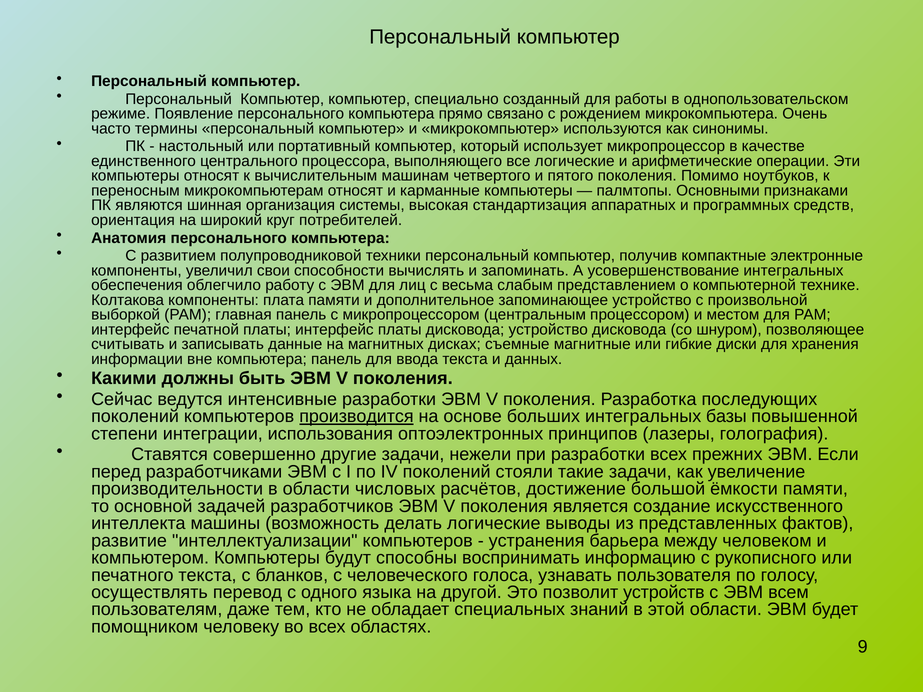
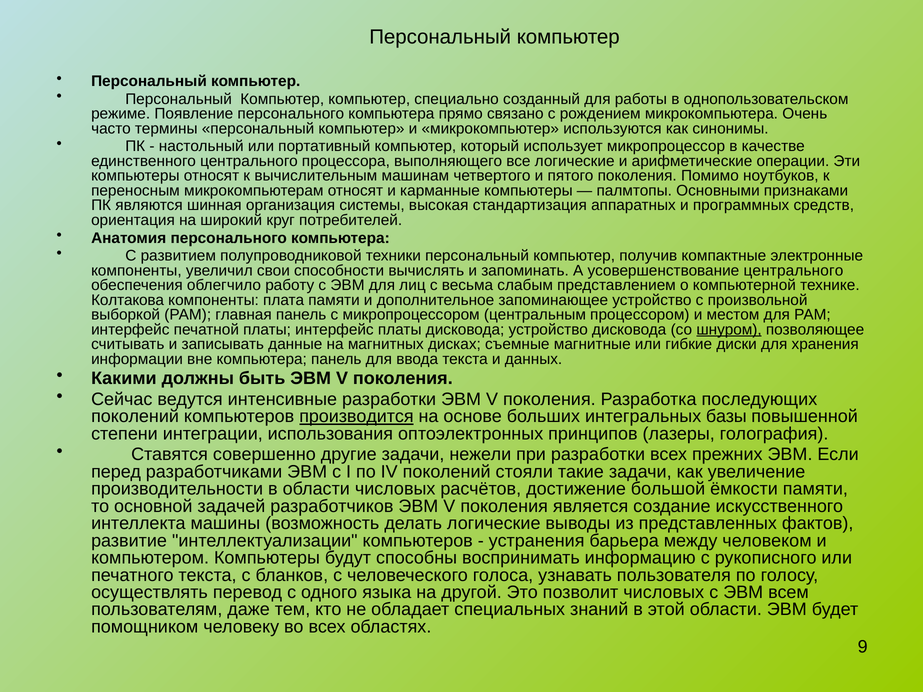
усовершенствование интегральных: интегральных -> центрального
шнуром underline: none -> present
позволит устройств: устройств -> числовых
